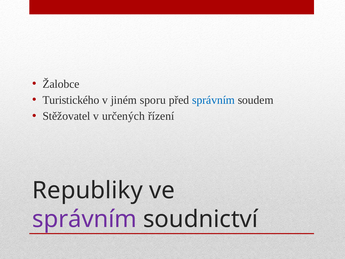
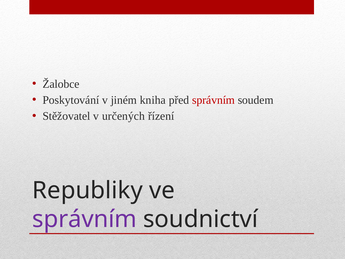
Turistického: Turistického -> Poskytování
sporu: sporu -> kniha
správním at (214, 100) colour: blue -> red
